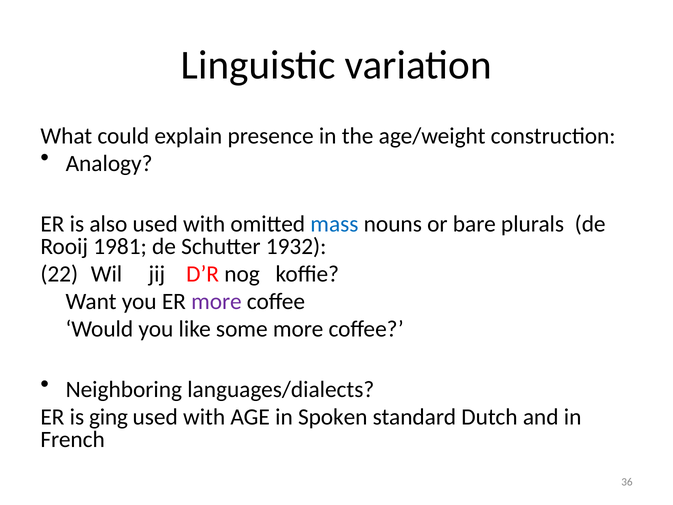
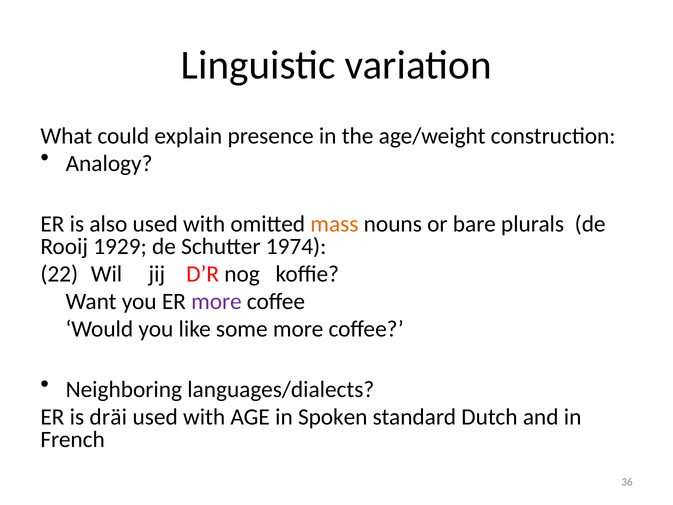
mass colour: blue -> orange
1981: 1981 -> 1929
1932: 1932 -> 1974
ging: ging -> dräi
